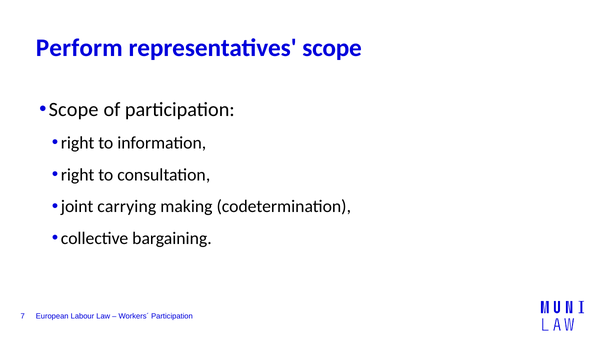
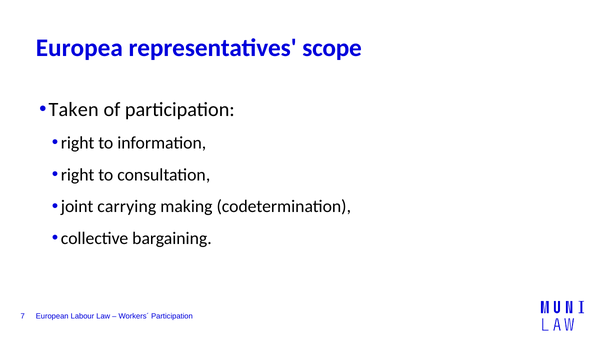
Perform: Perform -> Europea
Scope at (74, 110): Scope -> Taken
